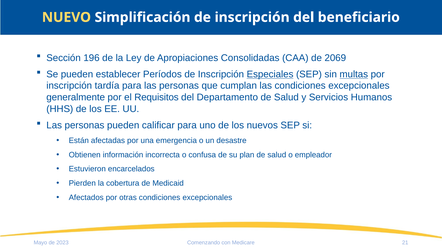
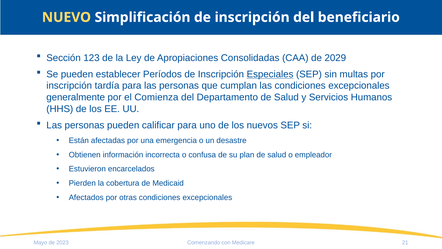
196: 196 -> 123
2069: 2069 -> 2029
multas underline: present -> none
Requisitos: Requisitos -> Comienza
